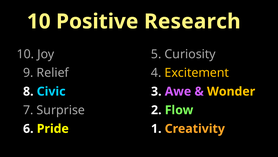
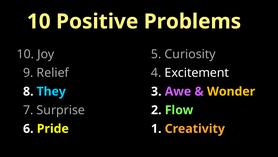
Research: Research -> Problems
Excitement colour: yellow -> white
Civic: Civic -> They
